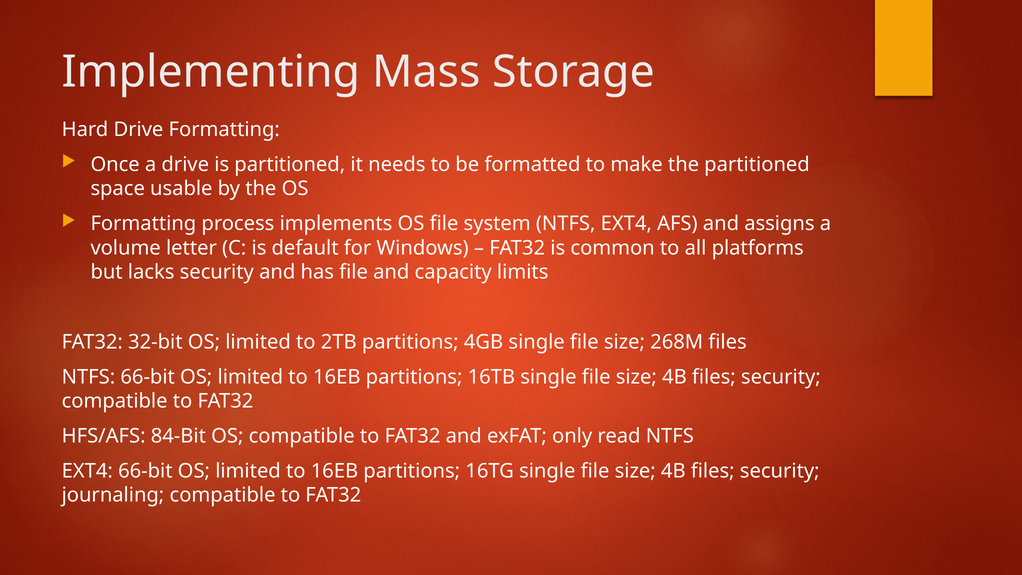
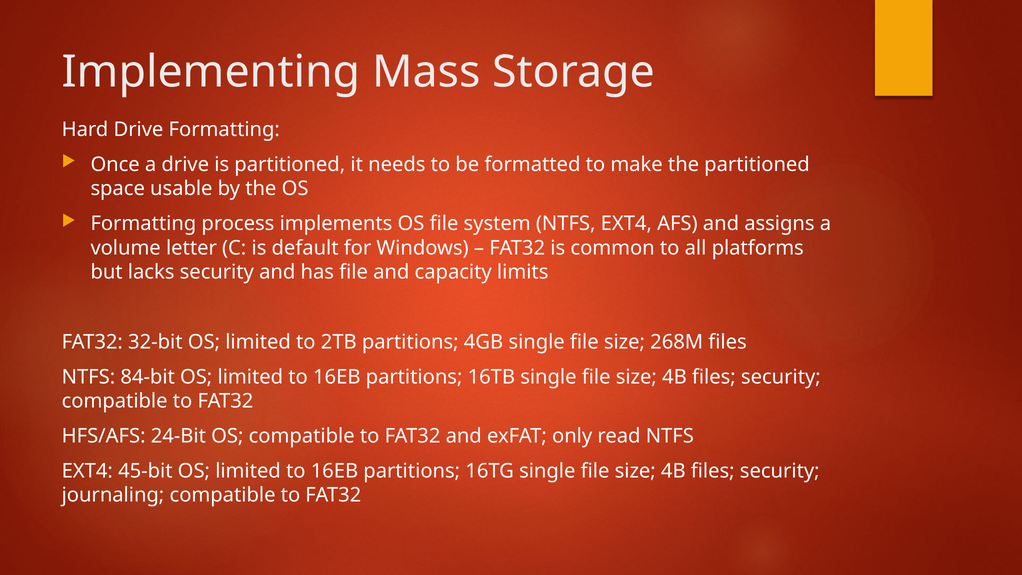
NTFS 66-bit: 66-bit -> 84-bit
84-Bit: 84-Bit -> 24-Bit
EXT4 66-bit: 66-bit -> 45-bit
